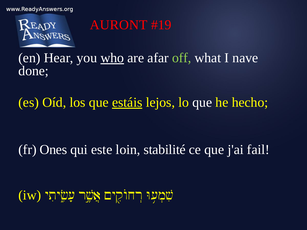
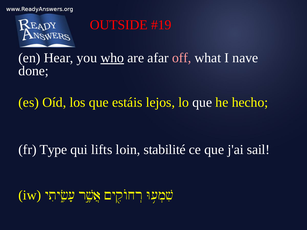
AURONT: AURONT -> OUTSIDE
off colour: light green -> pink
estáis underline: present -> none
Ones: Ones -> Type
este: este -> lifts
fail: fail -> sail
